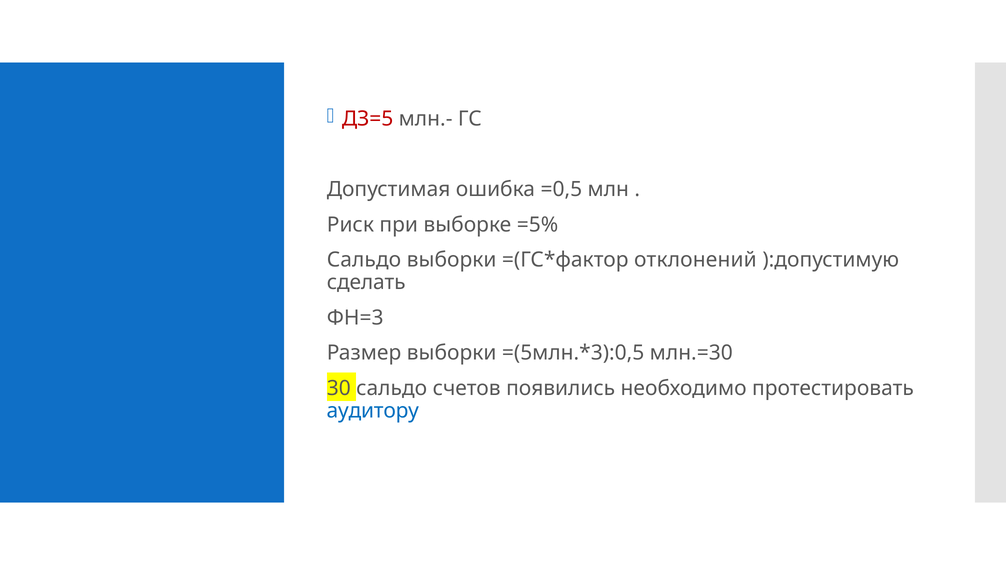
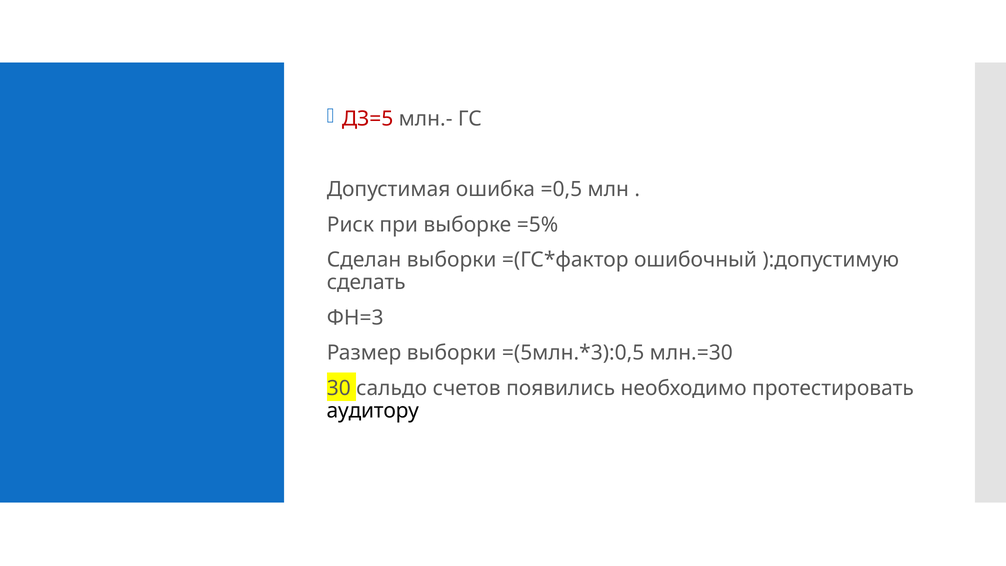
Сальдо at (364, 260): Сальдо -> Сделан
отклонений: отклонений -> ошибочный
аудитору colour: blue -> black
